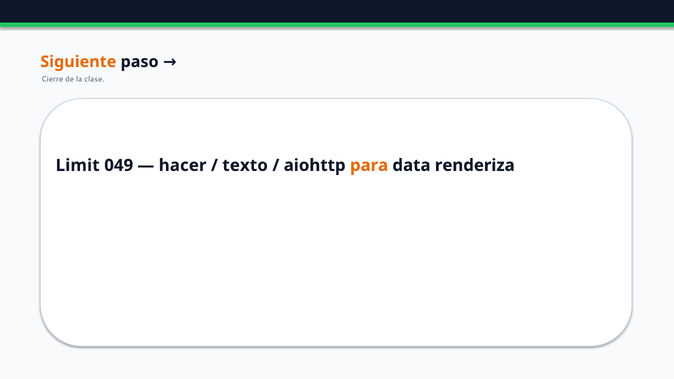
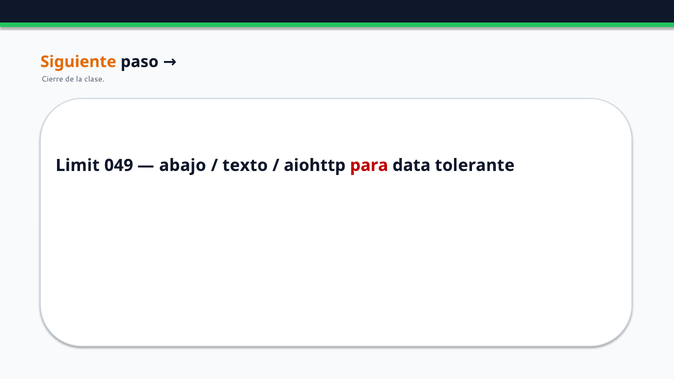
hacer: hacer -> abajo
para colour: orange -> red
renderiza: renderiza -> tolerante
